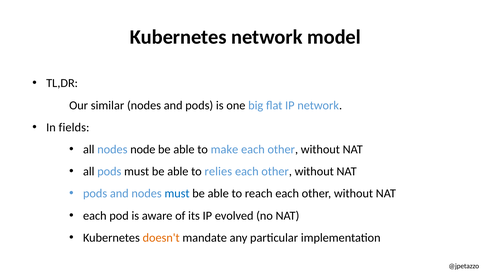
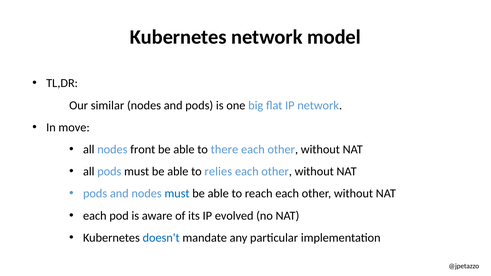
fields: fields -> move
node: node -> front
make: make -> there
doesn't colour: orange -> blue
